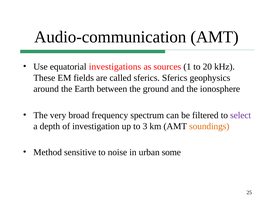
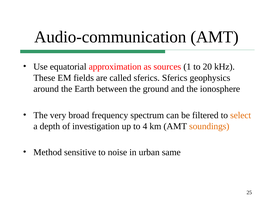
investigations: investigations -> approximation
select colour: purple -> orange
3: 3 -> 4
some: some -> same
